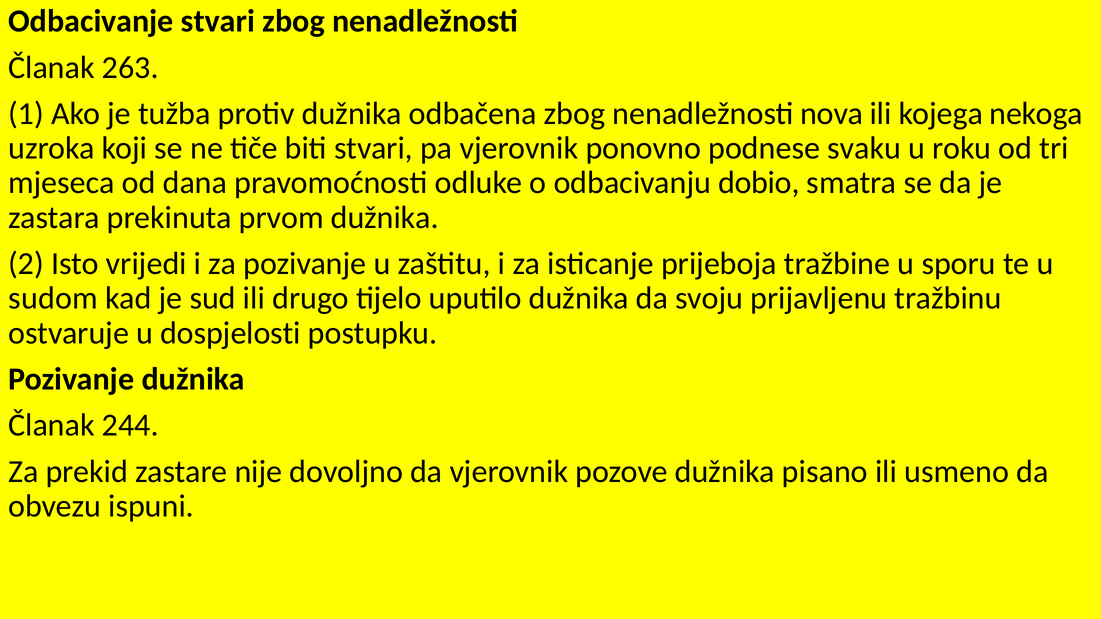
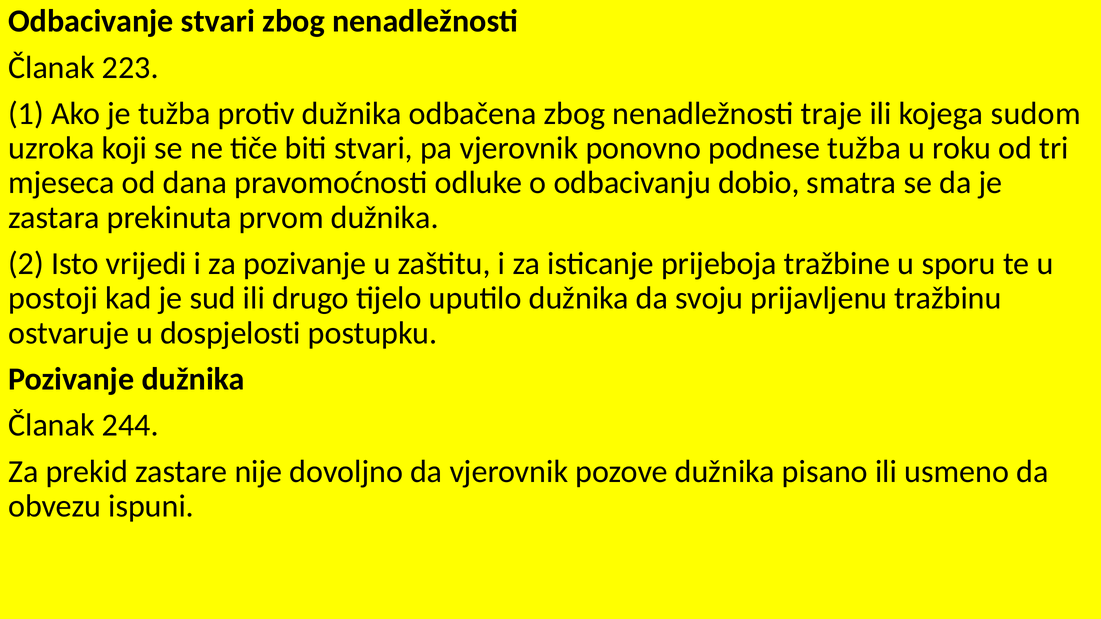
263: 263 -> 223
nova: nova -> traje
nekoga: nekoga -> sudom
podnese svaku: svaku -> tužba
sudom: sudom -> postoji
